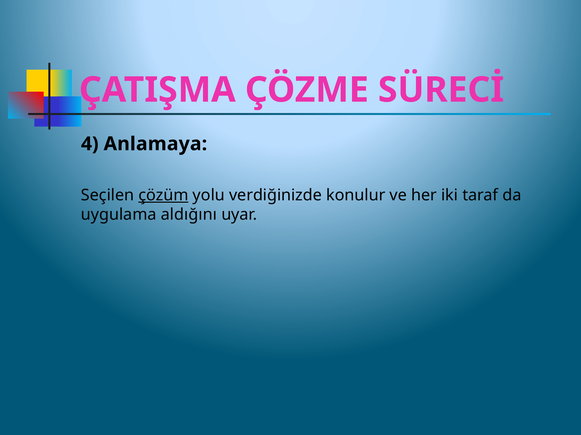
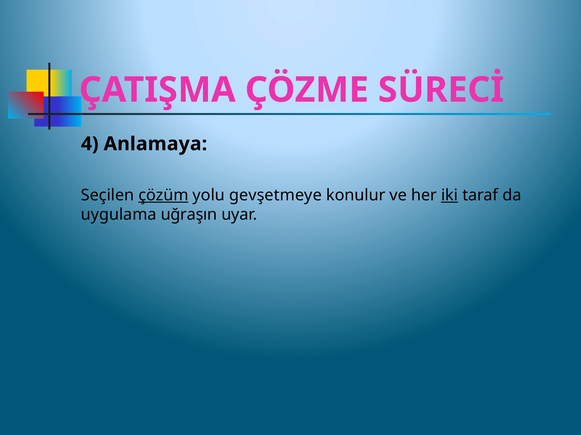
verdiğinizde: verdiğinizde -> gevşetmeye
iki underline: none -> present
aldığını: aldığını -> uğraşın
